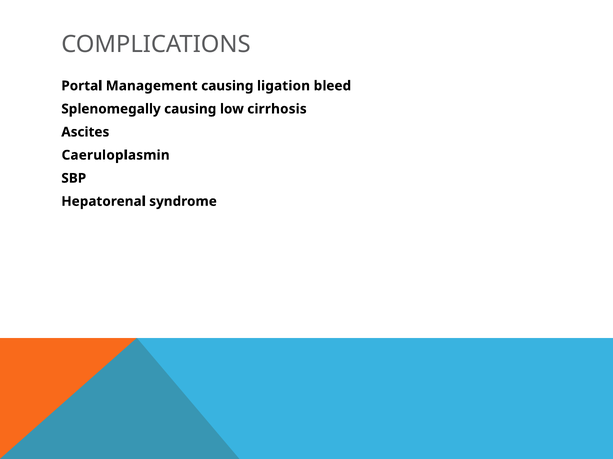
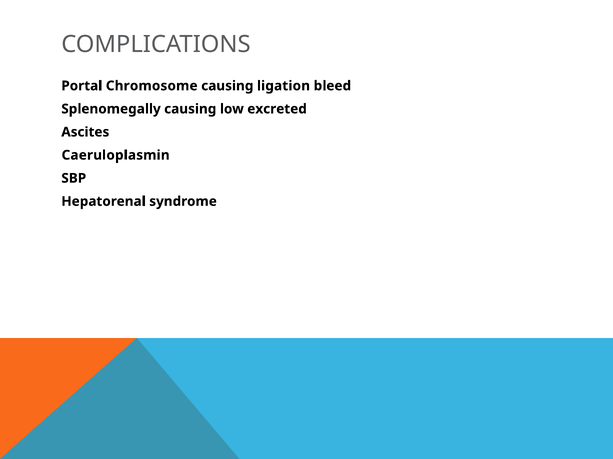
Management: Management -> Chromosome
cirrhosis: cirrhosis -> excreted
